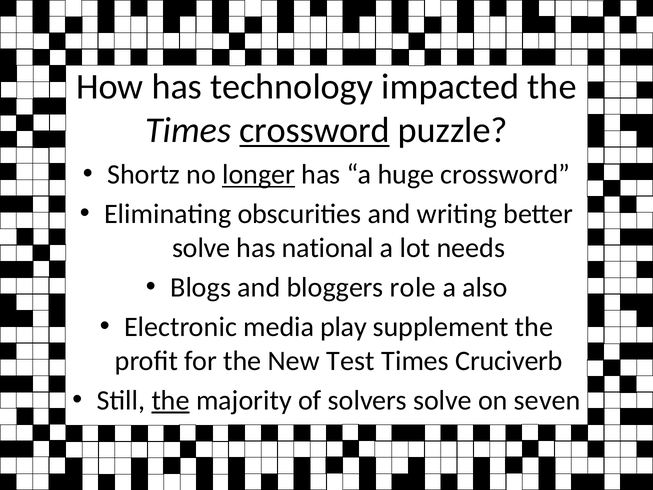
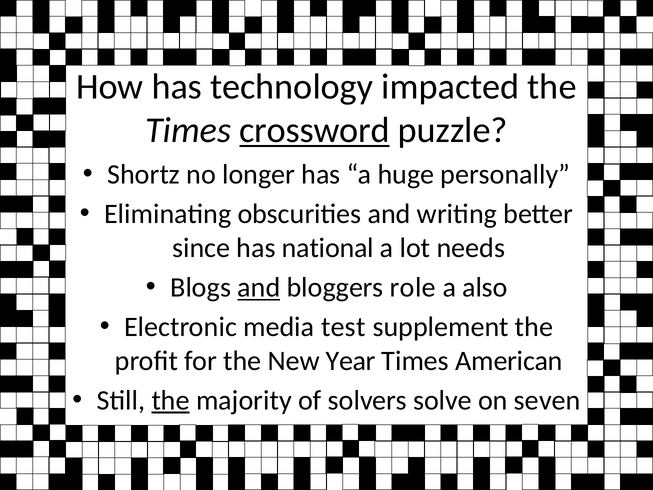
longer underline: present -> none
huge crossword: crossword -> personally
solve at (201, 248): solve -> since
and at (259, 287) underline: none -> present
play: play -> test
Test: Test -> Year
Cruciverb: Cruciverb -> American
